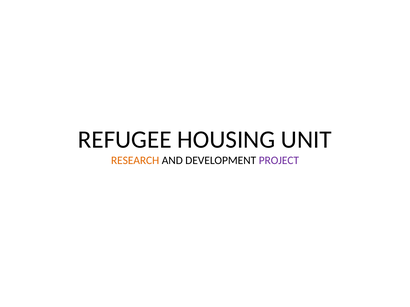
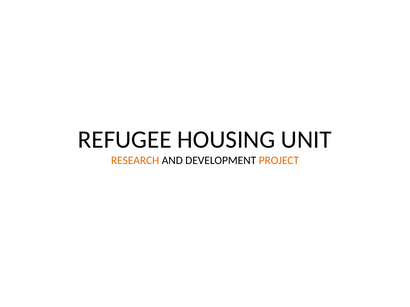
PROJECT colour: purple -> orange
